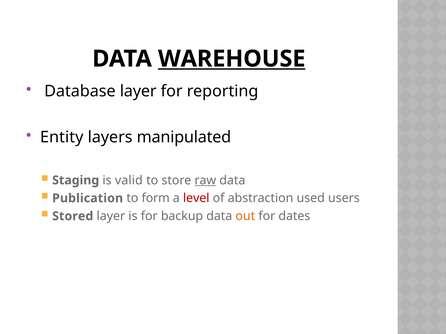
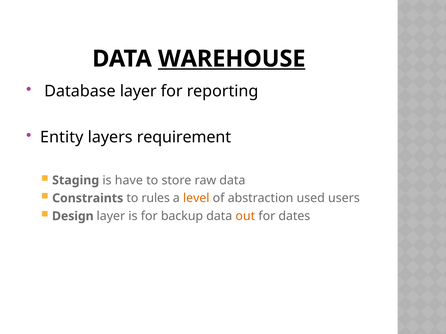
manipulated: manipulated -> requirement
valid: valid -> have
raw underline: present -> none
Publication: Publication -> Constraints
form: form -> rules
level colour: red -> orange
Stored: Stored -> Design
